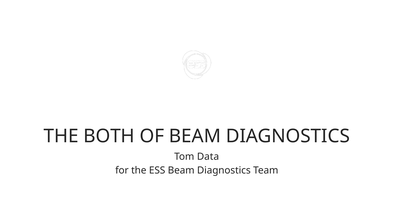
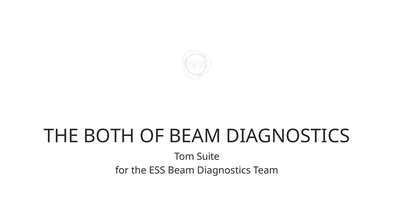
Data: Data -> Suite
